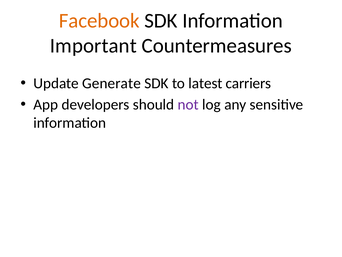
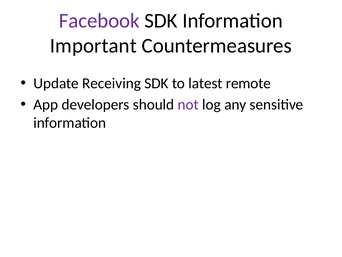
Facebook colour: orange -> purple
Generate: Generate -> Receiving
carriers: carriers -> remote
